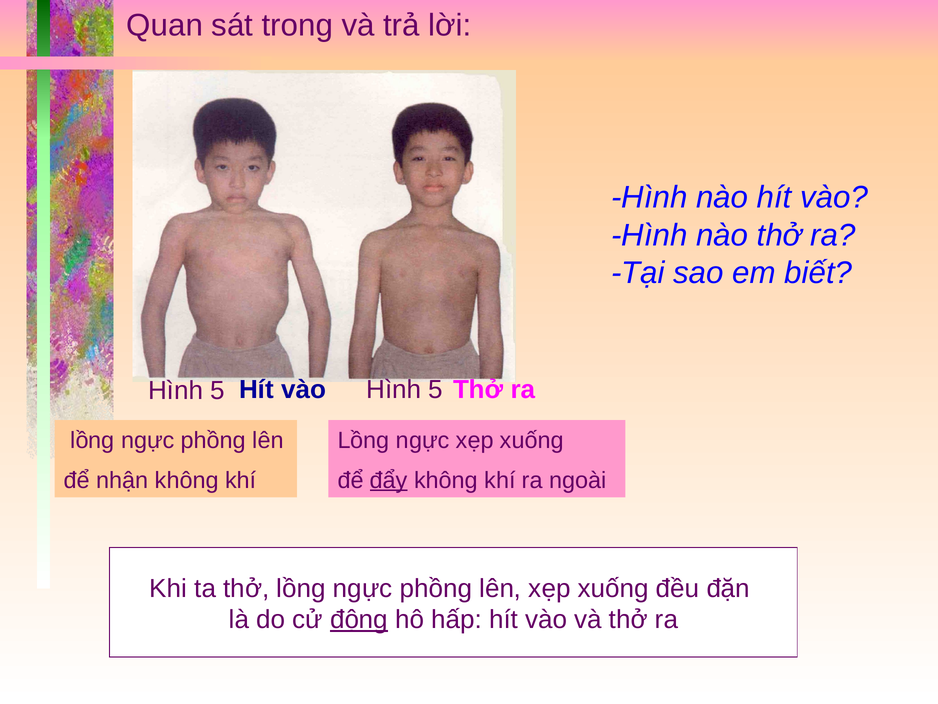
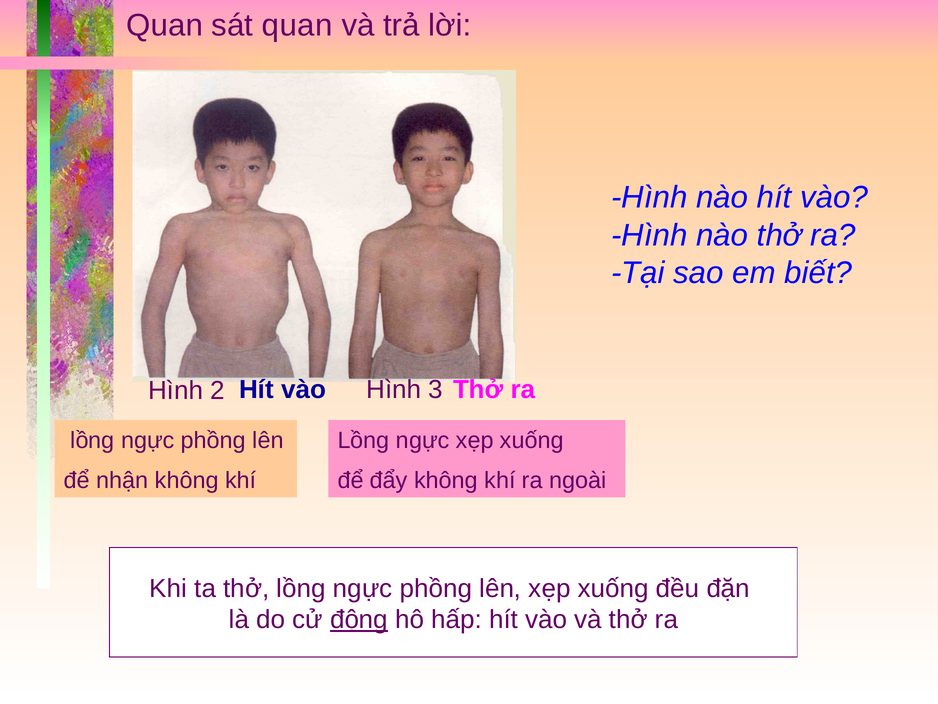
sát trong: trong -> quan
5 at (218, 391): 5 -> 2
5 at (436, 389): 5 -> 3
đẩy underline: present -> none
